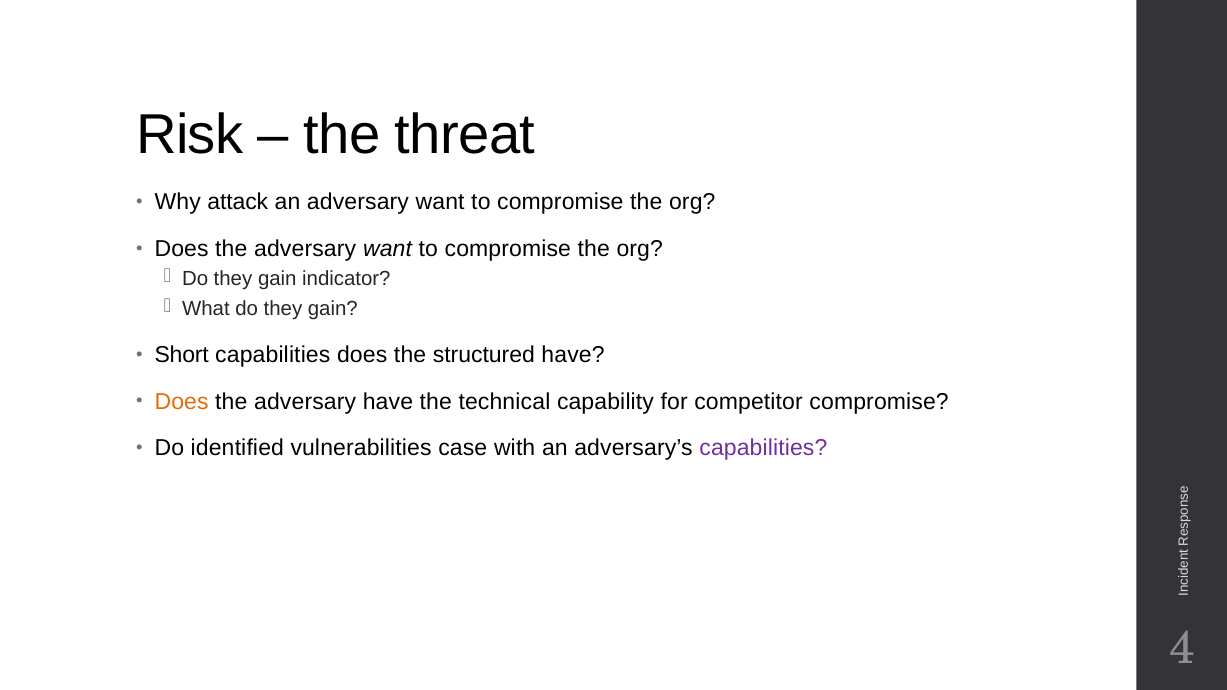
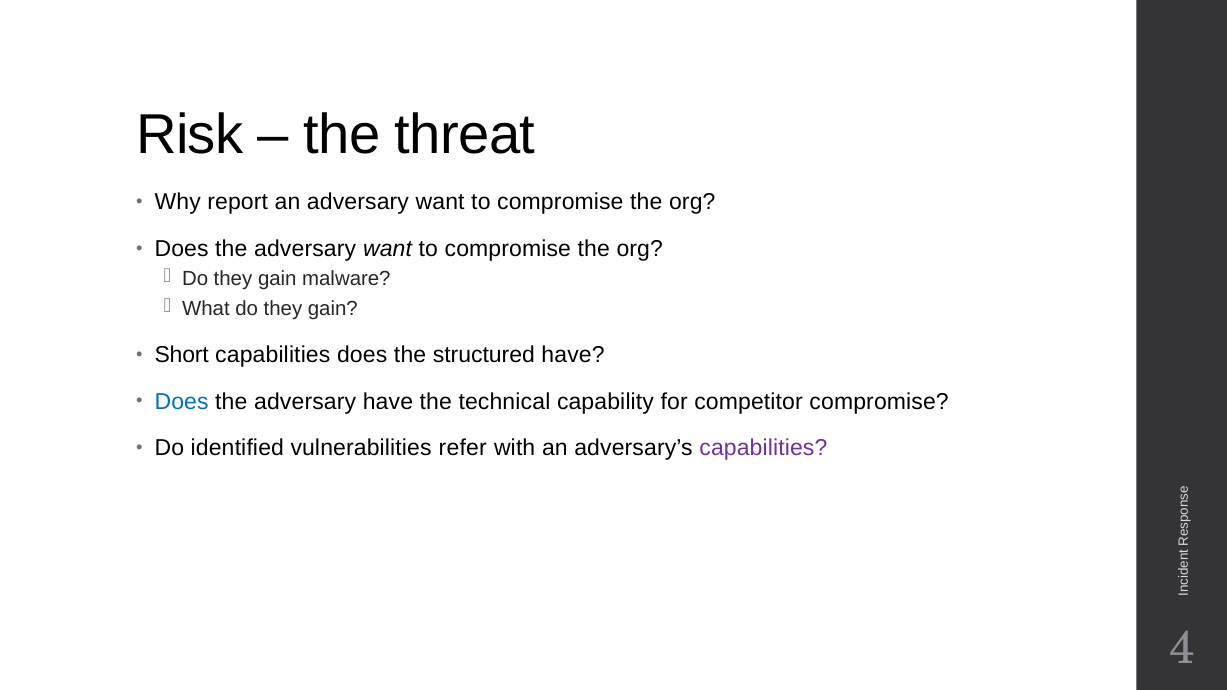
attack: attack -> report
indicator: indicator -> malware
Does at (182, 402) colour: orange -> blue
case: case -> refer
